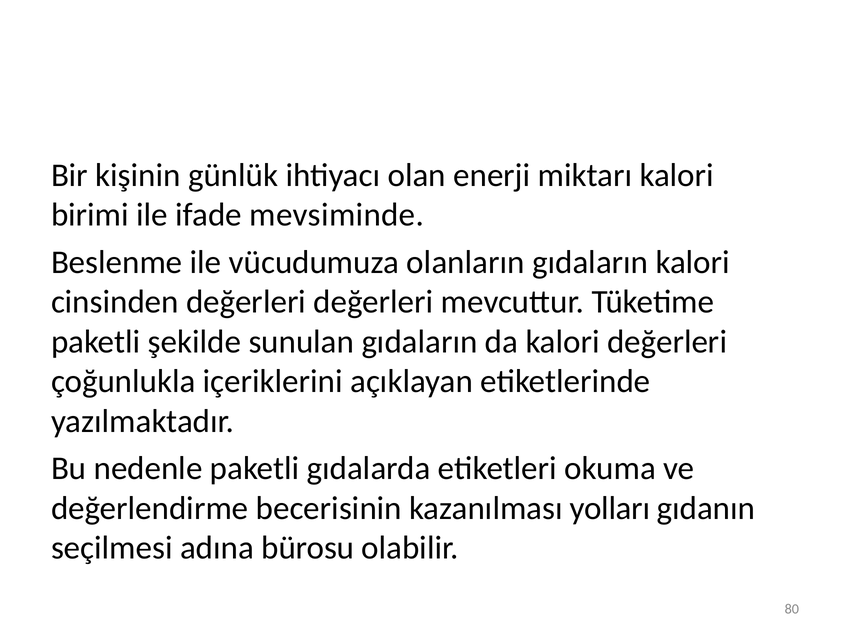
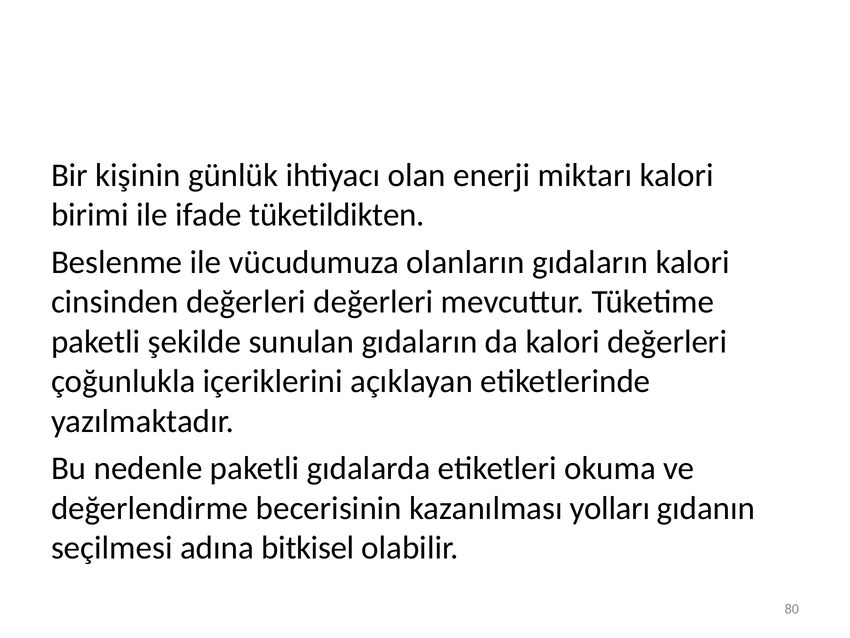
mevsiminde: mevsiminde -> tüketildikten
bürosu: bürosu -> bitkisel
